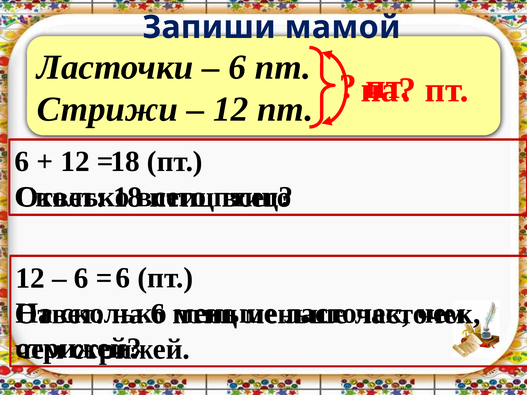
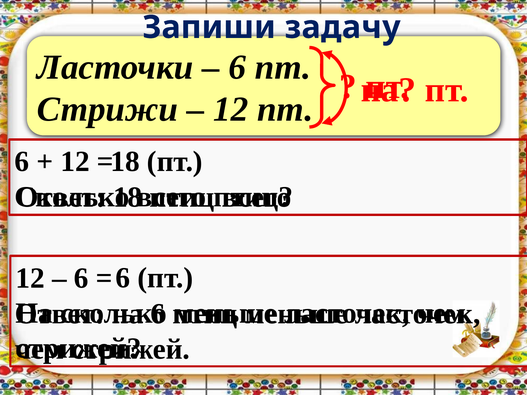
мамой: мамой -> задачу
